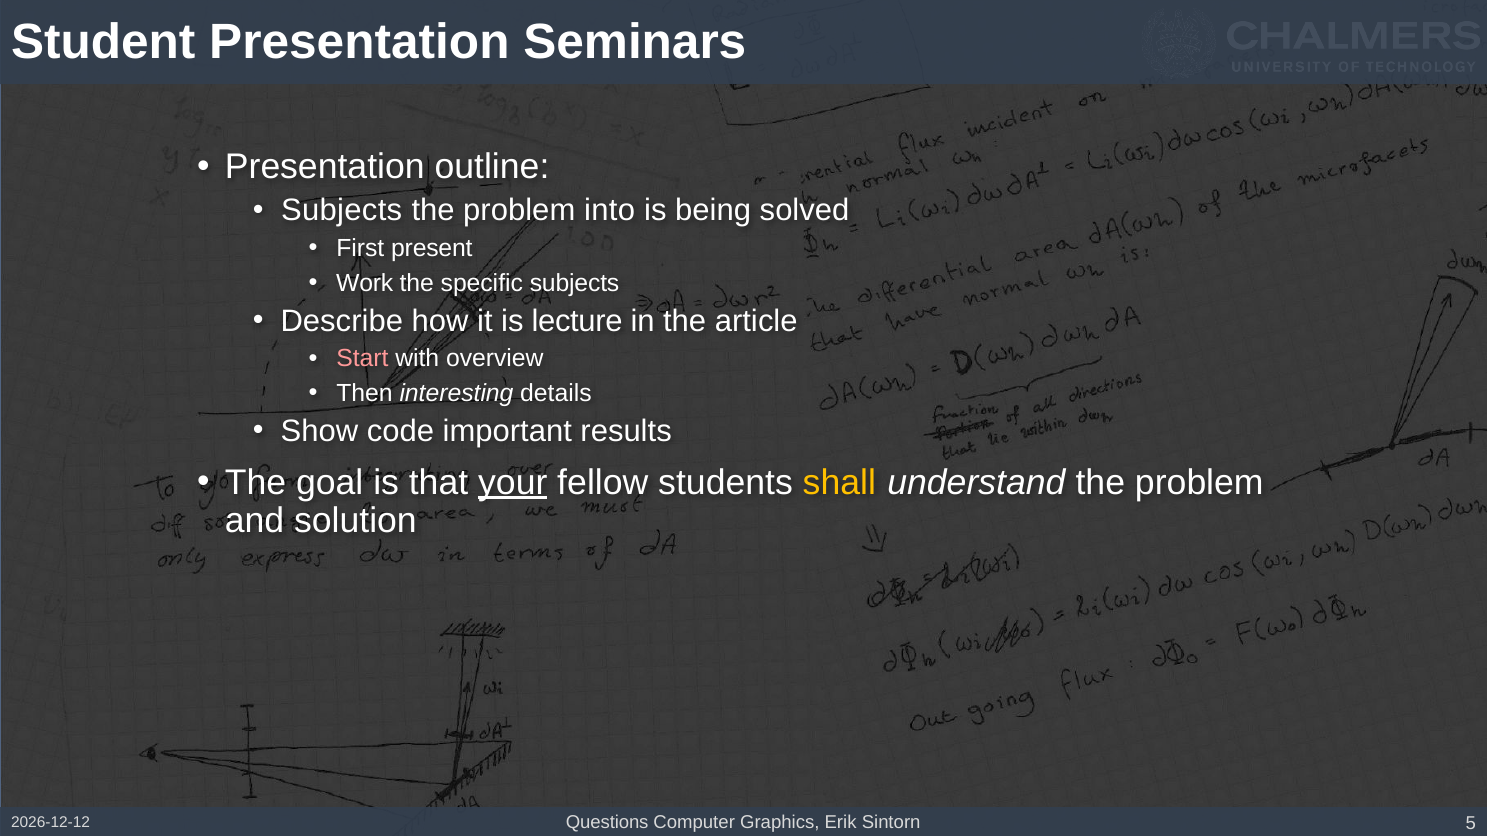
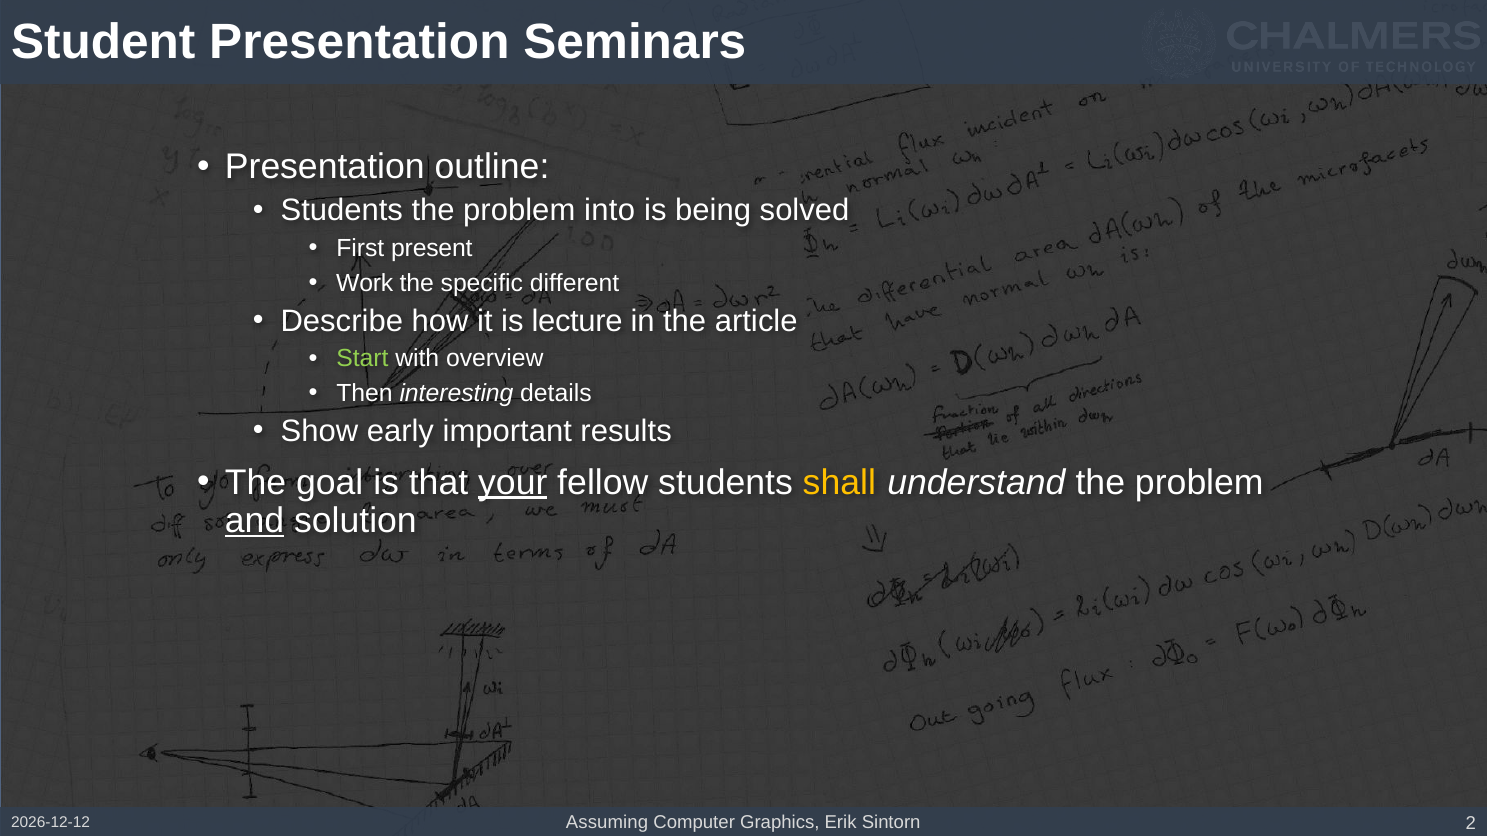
Subjects at (342, 211): Subjects -> Students
specific subjects: subjects -> different
Start colour: pink -> light green
code: code -> early
and underline: none -> present
Questions: Questions -> Assuming
5: 5 -> 2
